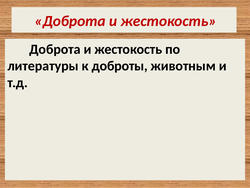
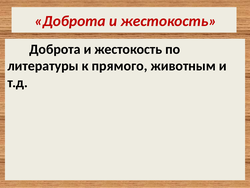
доброты: доброты -> прямого
